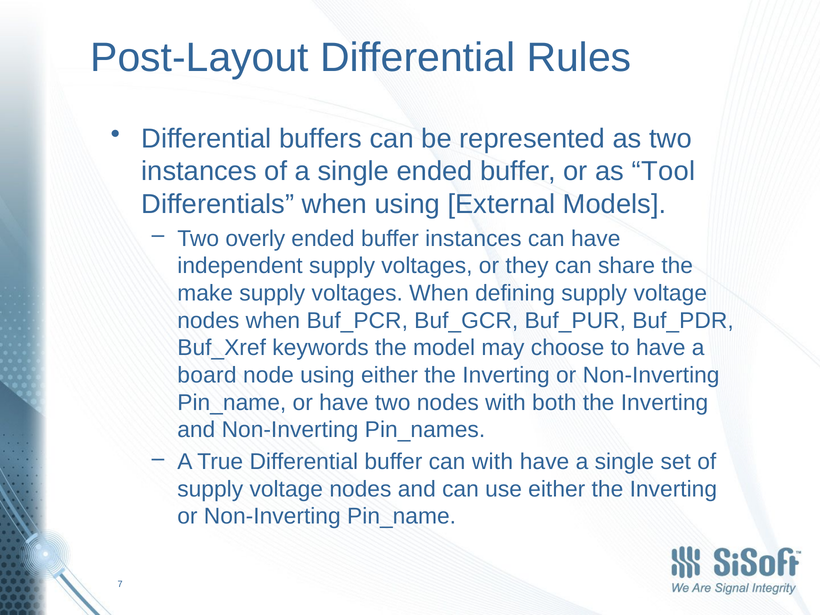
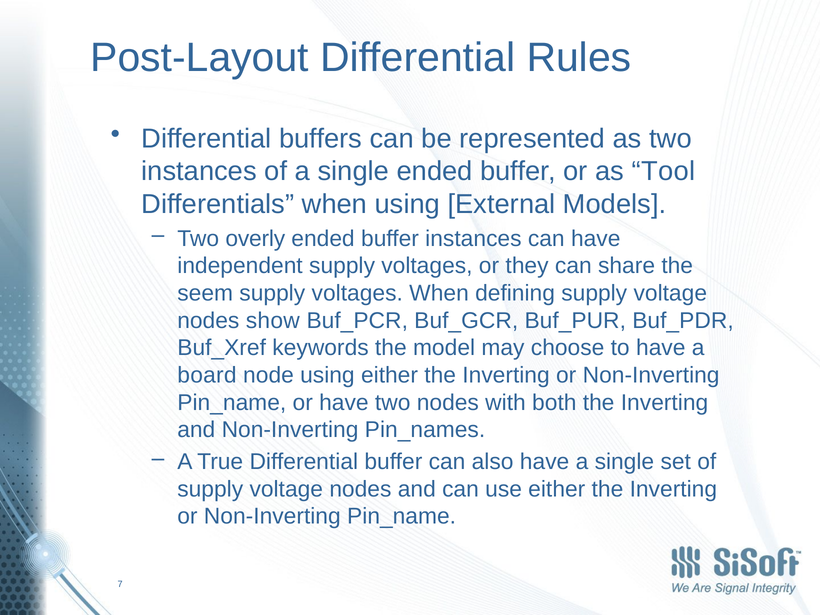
make: make -> seem
nodes when: when -> show
can with: with -> also
